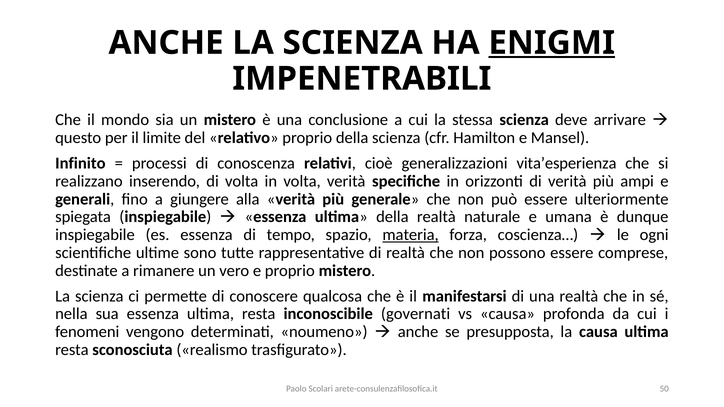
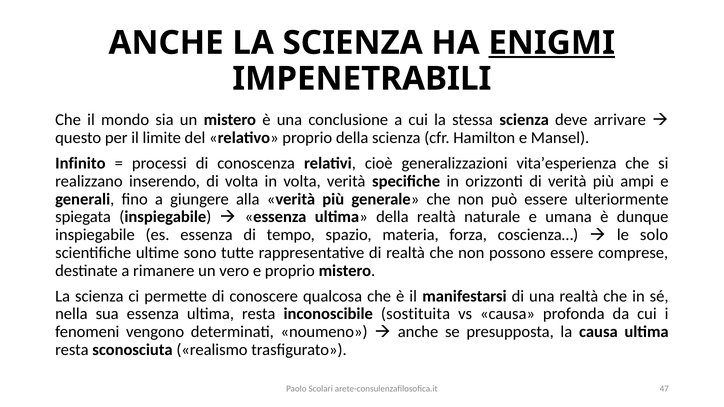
materia underline: present -> none
ogni: ogni -> solo
governati: governati -> sostituita
50: 50 -> 47
